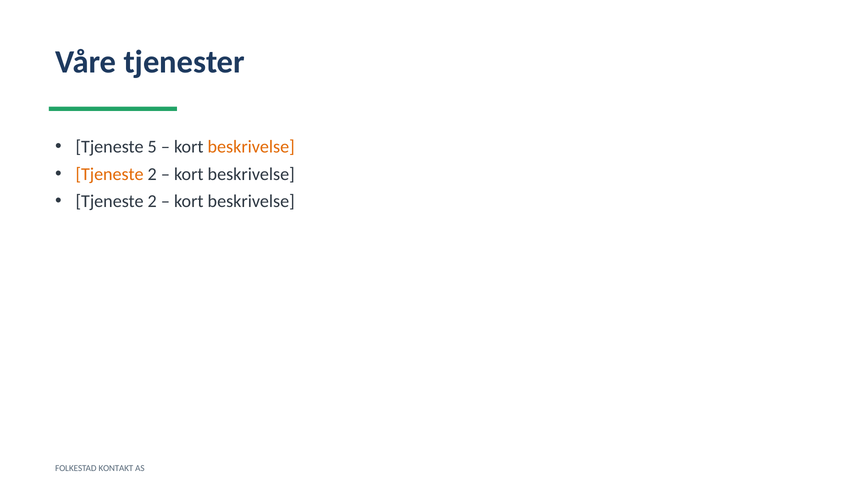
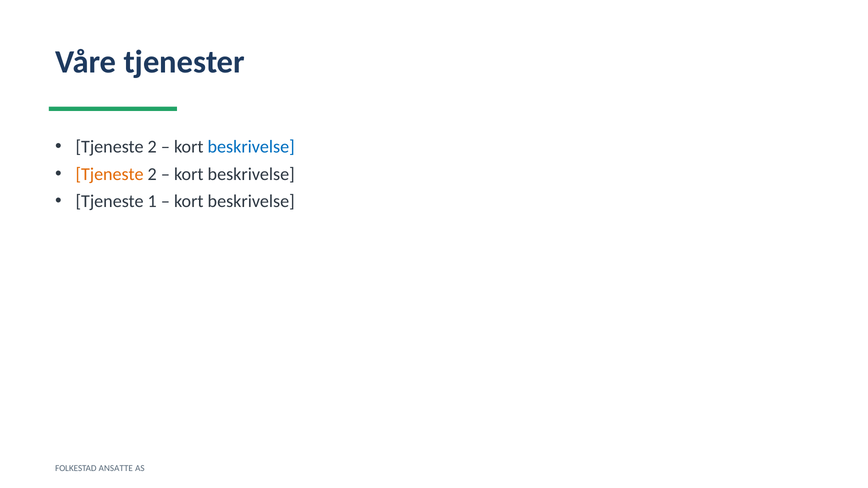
5 at (152, 147): 5 -> 2
beskrivelse at (251, 147) colour: orange -> blue
2 at (152, 201): 2 -> 1
KONTAKT: KONTAKT -> ANSATTE
